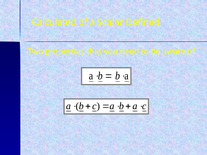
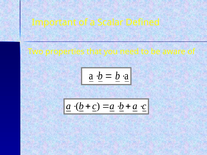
Calculated: Calculated -> Important
